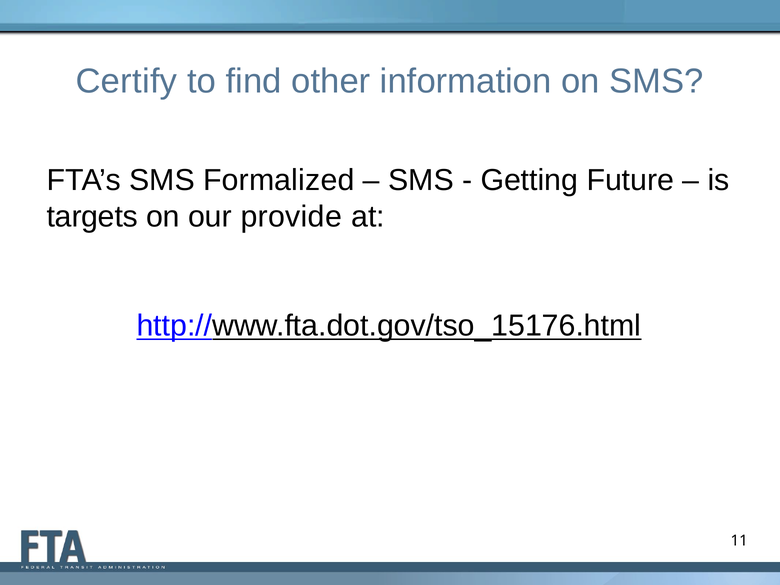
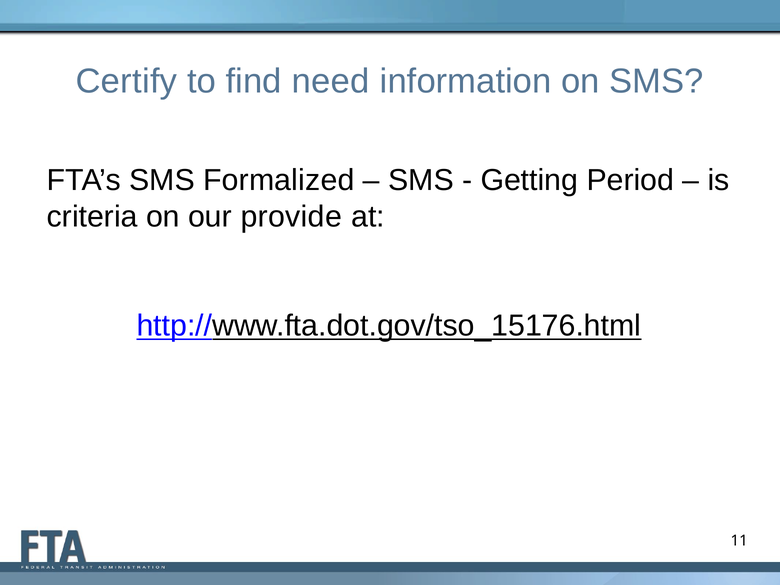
other: other -> need
Future: Future -> Period
targets: targets -> criteria
